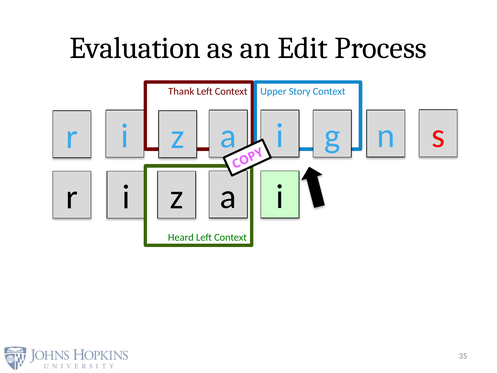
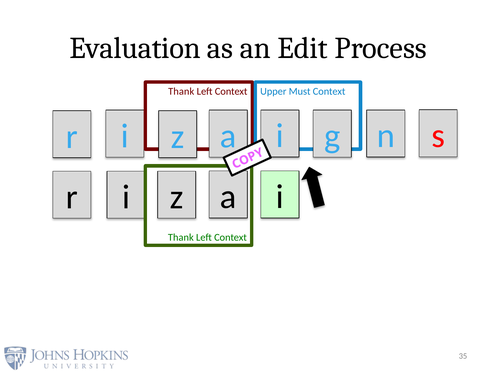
Story: Story -> Must
Heard at (181, 237): Heard -> Thank
